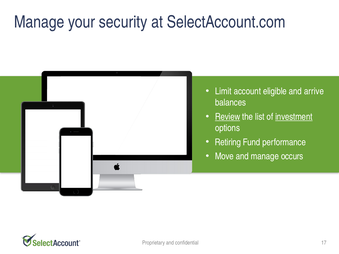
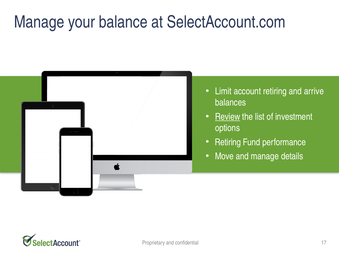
security: security -> balance
account eligible: eligible -> retiring
investment underline: present -> none
occurs: occurs -> details
